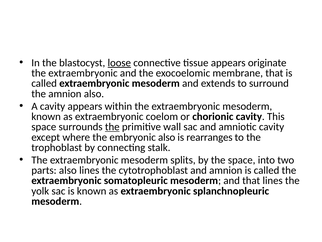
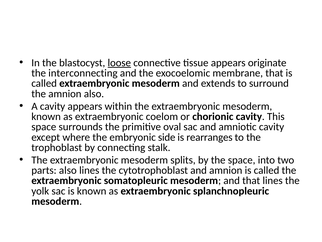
extraembryonic at (83, 73): extraembryonic -> interconnecting
the at (112, 127) underline: present -> none
wall: wall -> oval
embryonic also: also -> side
